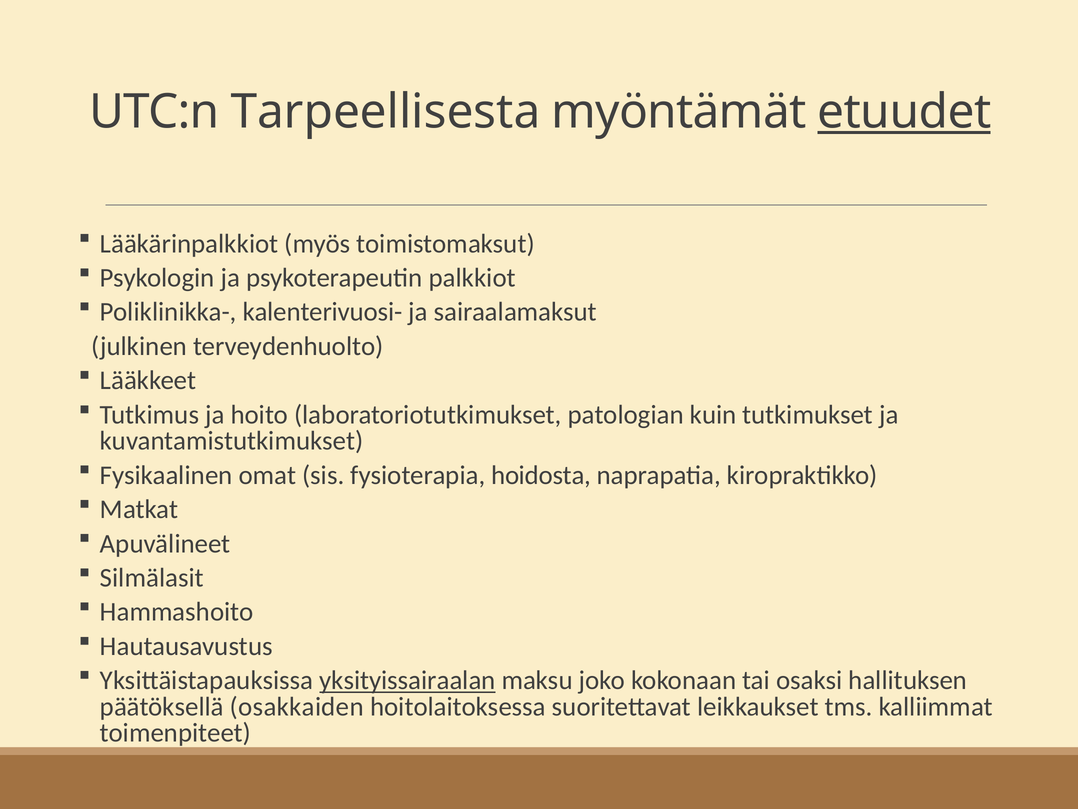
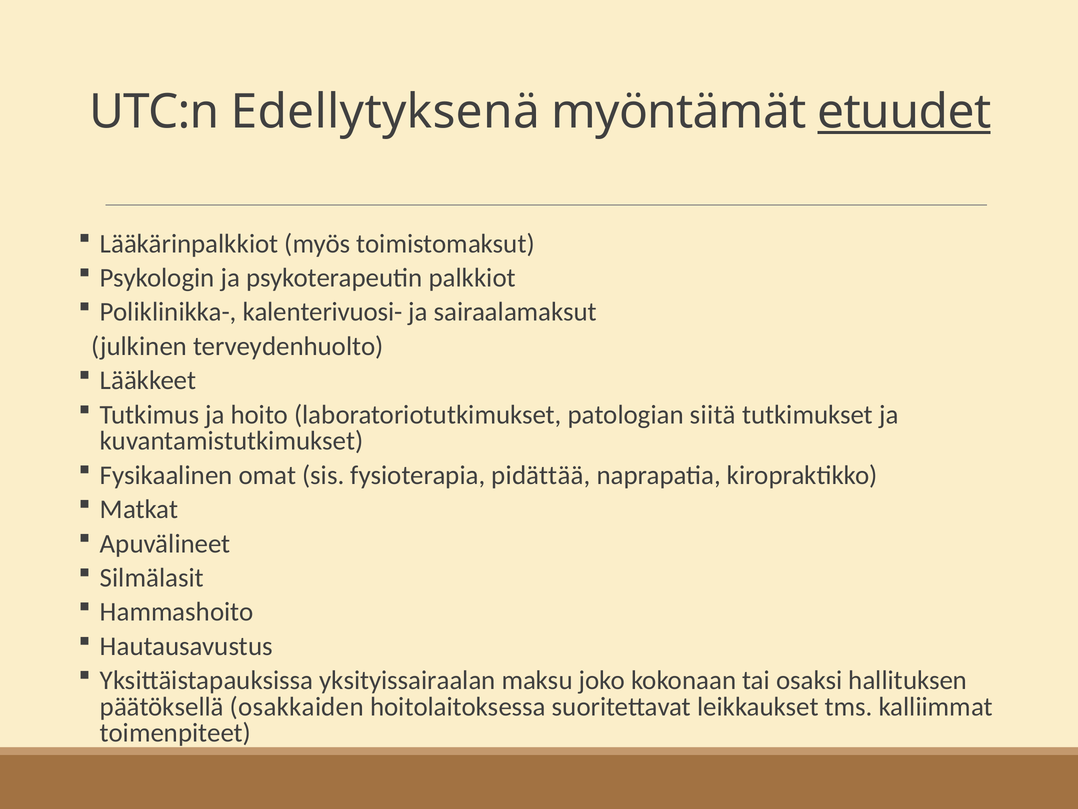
Tarpeellisesta: Tarpeellisesta -> Edellytyksenä
kuin: kuin -> siitä
hoidosta: hoidosta -> pidättää
yksityissairaalan underline: present -> none
